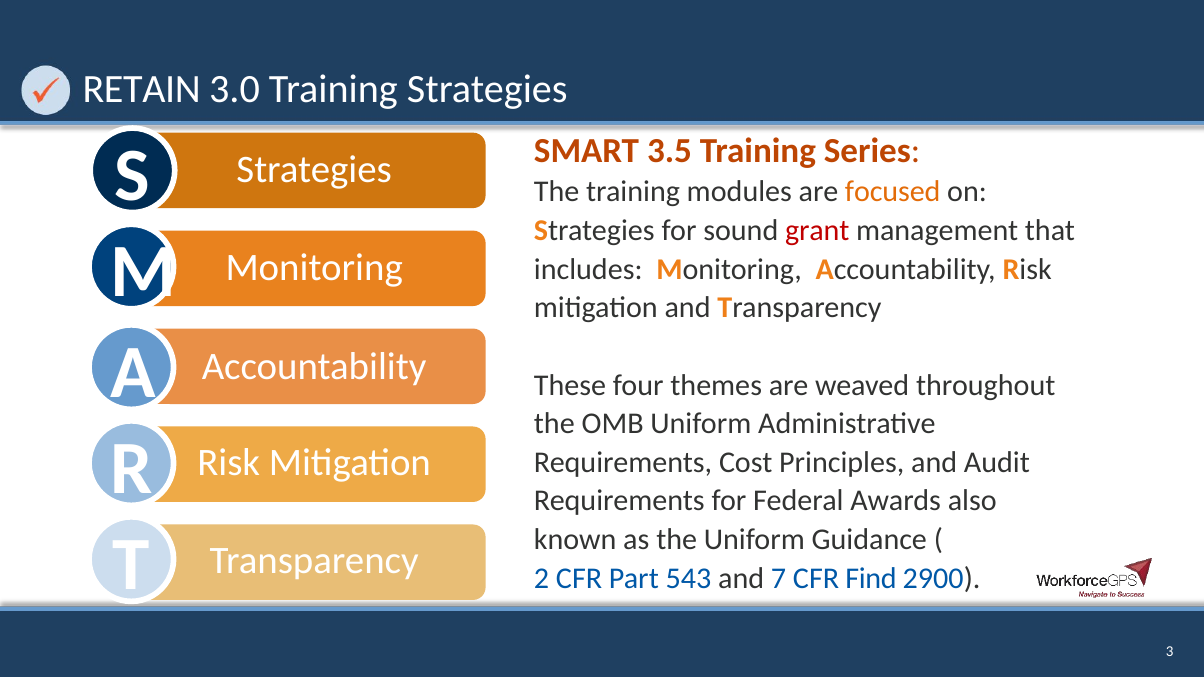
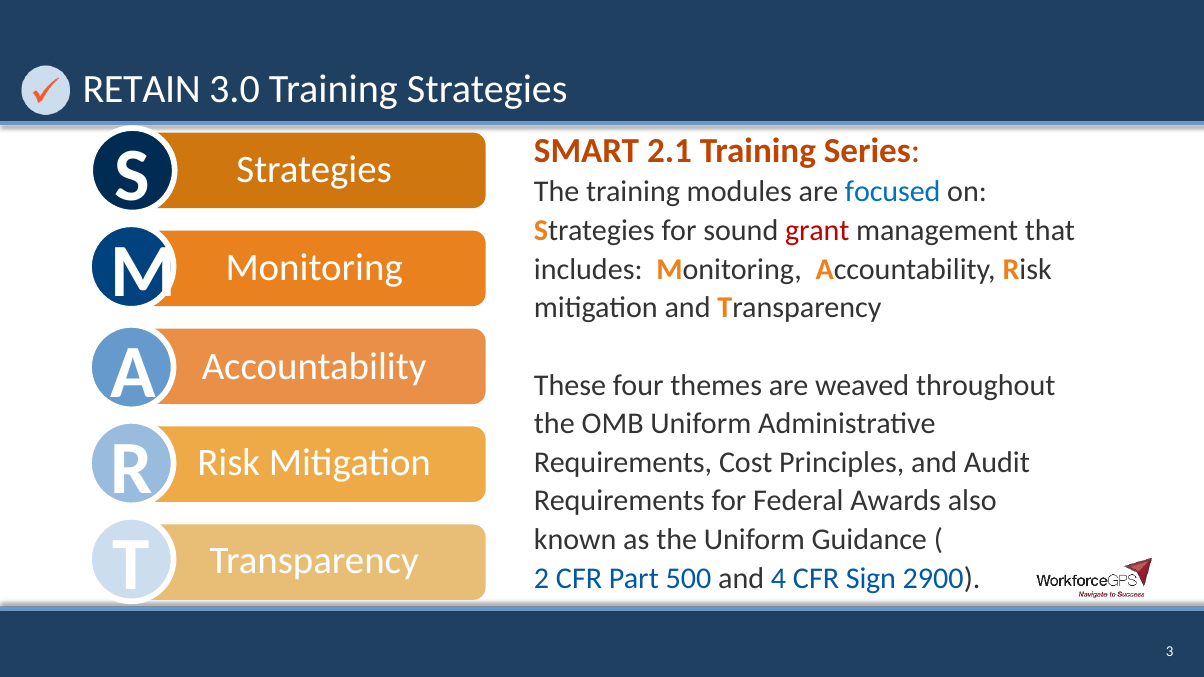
3.5: 3.5 -> 2.1
focused colour: orange -> blue
543: 543 -> 500
7: 7 -> 4
Find: Find -> Sign
